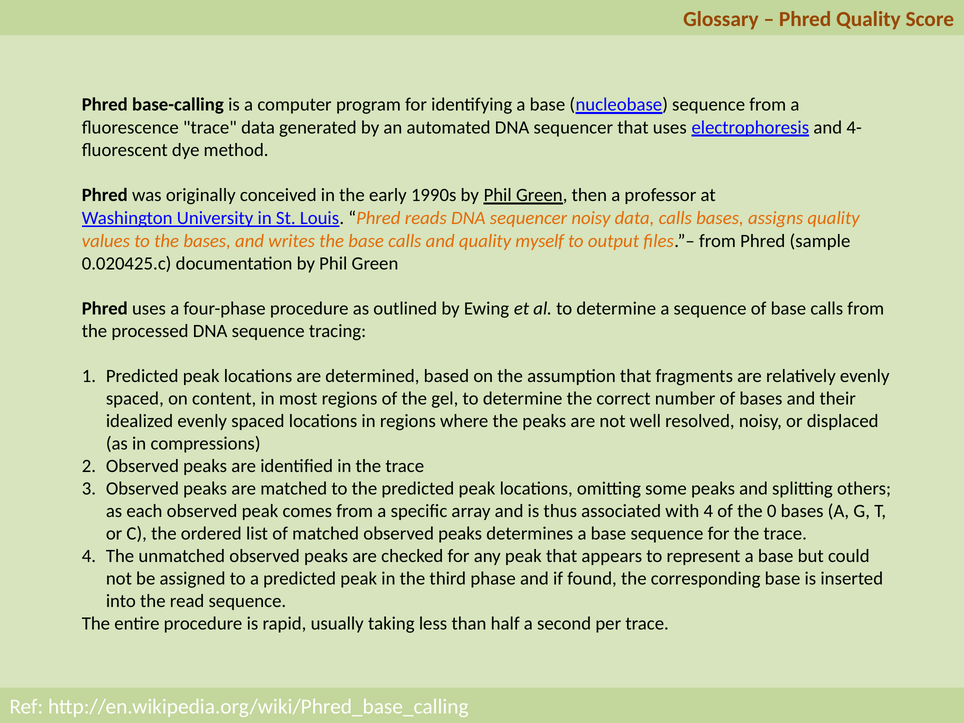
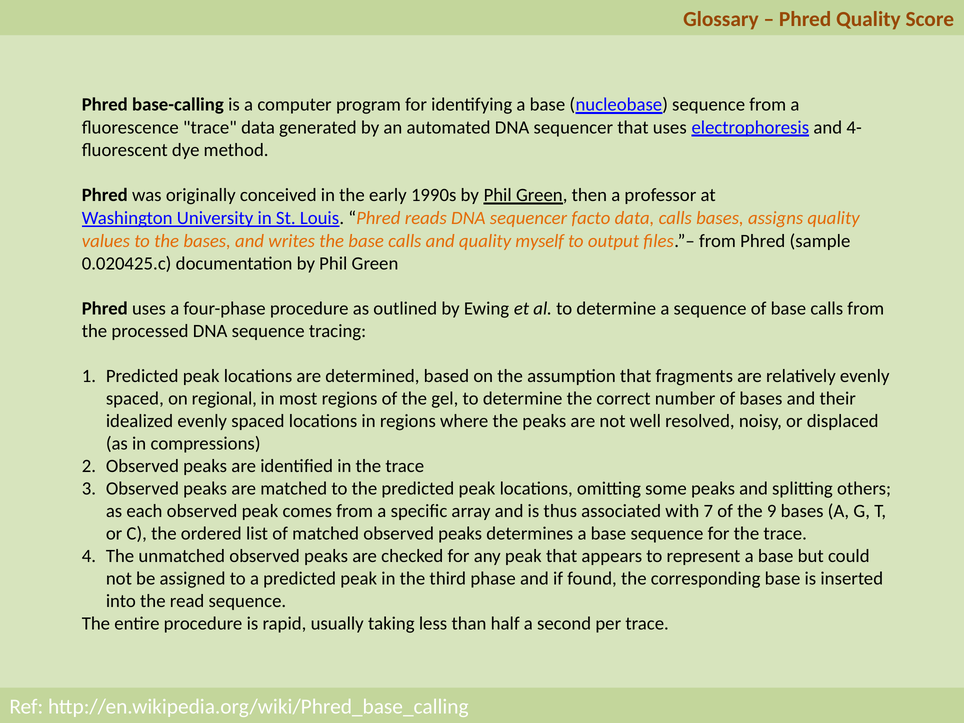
sequencer noisy: noisy -> facto
content: content -> regional
with 4: 4 -> 7
0: 0 -> 9
